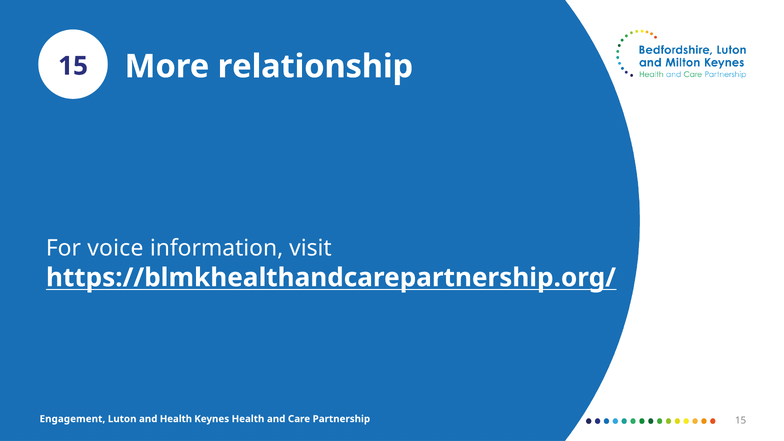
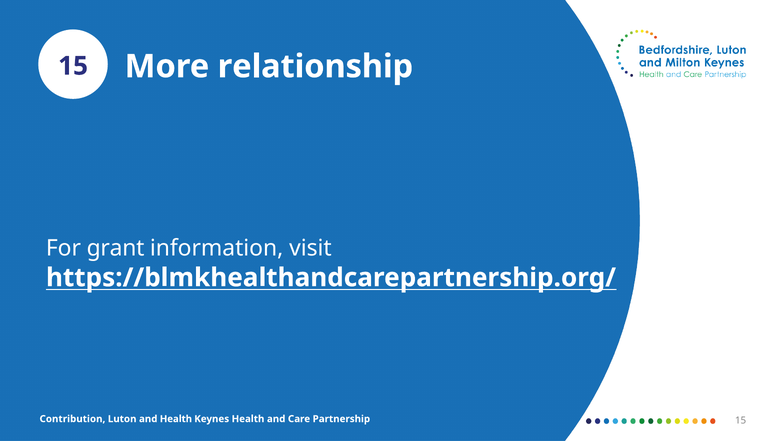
voice: voice -> grant
Engagement: Engagement -> Contribution
